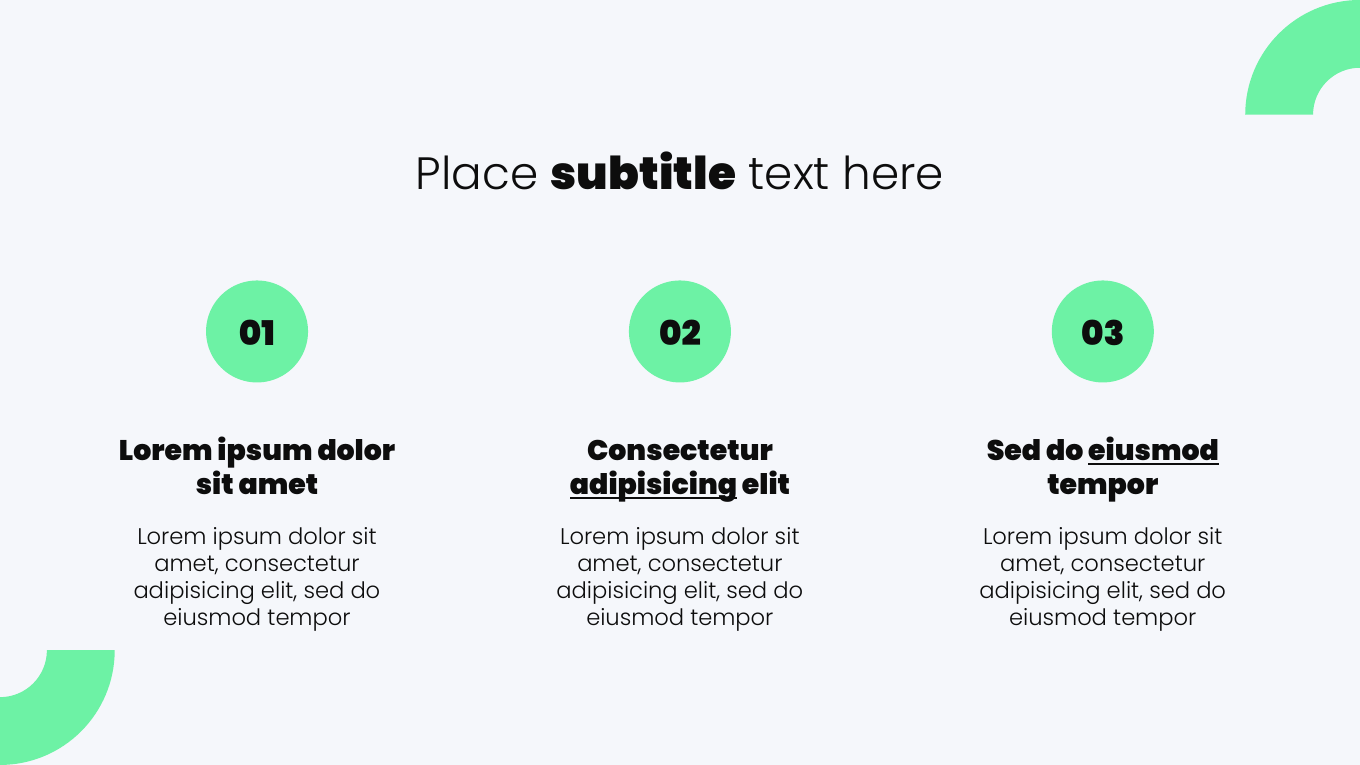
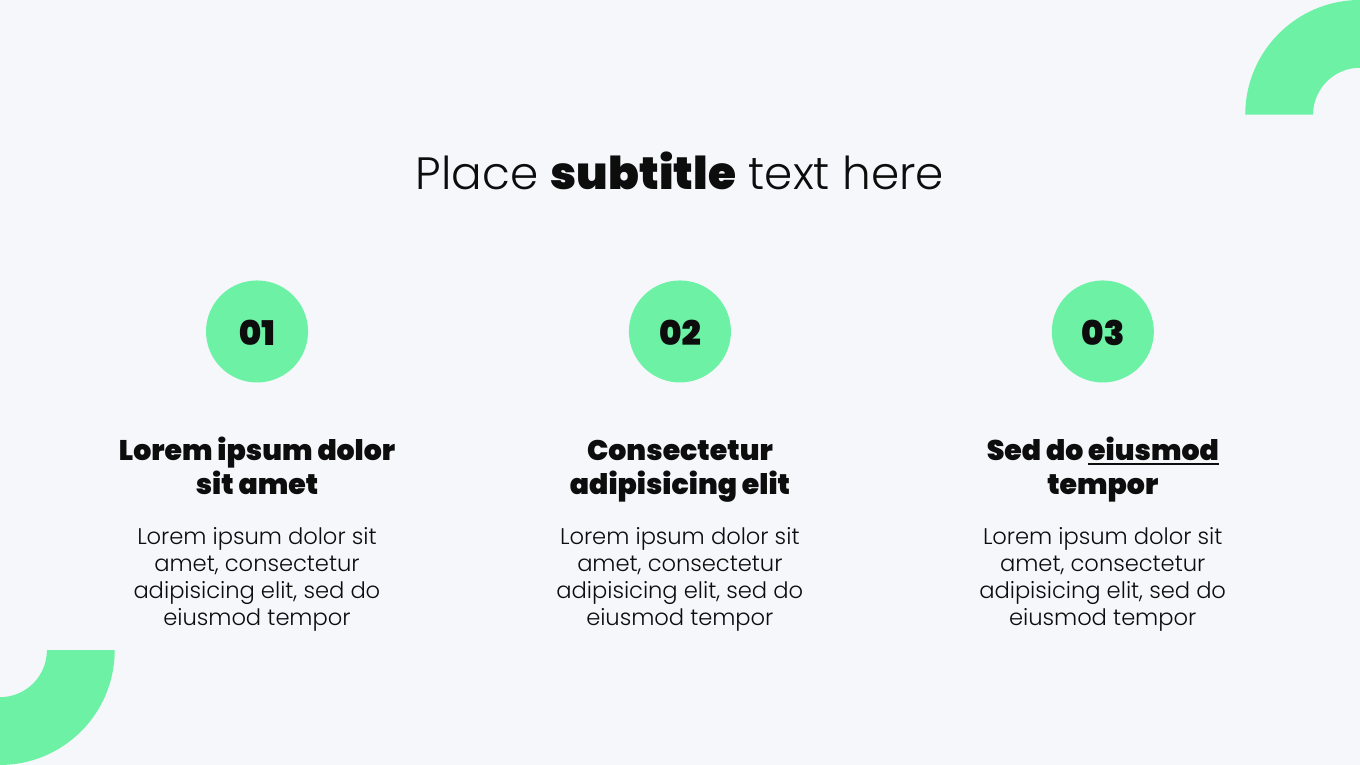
adipisicing at (654, 486) underline: present -> none
